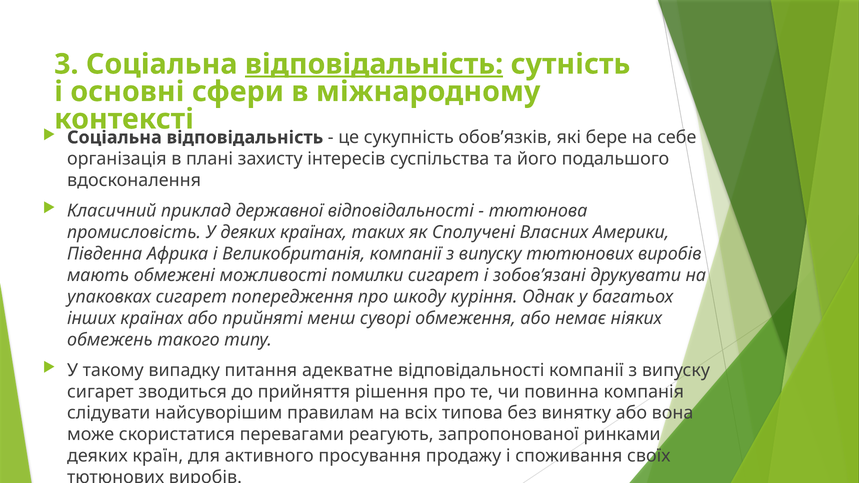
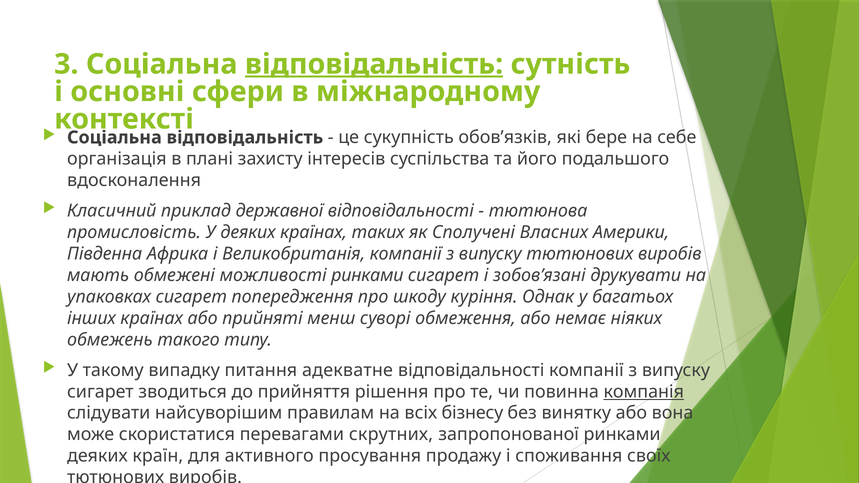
можливості помилки: помилки -> ринками
компанія underline: none -> present
типова: типова -> бізнесу
реагують: реагують -> скрутних
